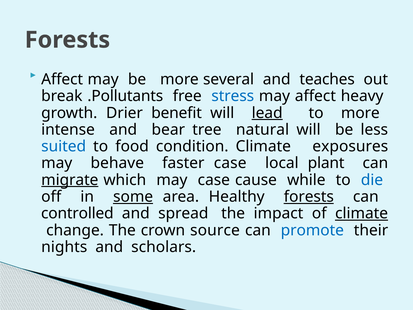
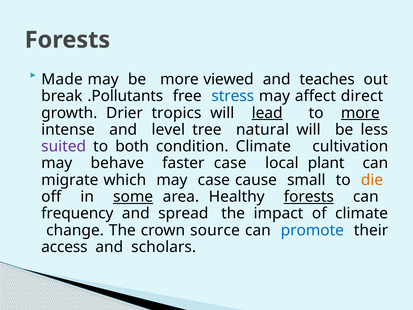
Affect at (62, 79): Affect -> Made
several: several -> viewed
heavy: heavy -> direct
benefit: benefit -> tropics
more at (360, 113) underline: none -> present
bear: bear -> level
suited colour: blue -> purple
food: food -> both
exposures: exposures -> cultivation
migrate underline: present -> none
while: while -> small
die colour: blue -> orange
controlled: controlled -> frequency
climate at (362, 213) underline: present -> none
nights: nights -> access
